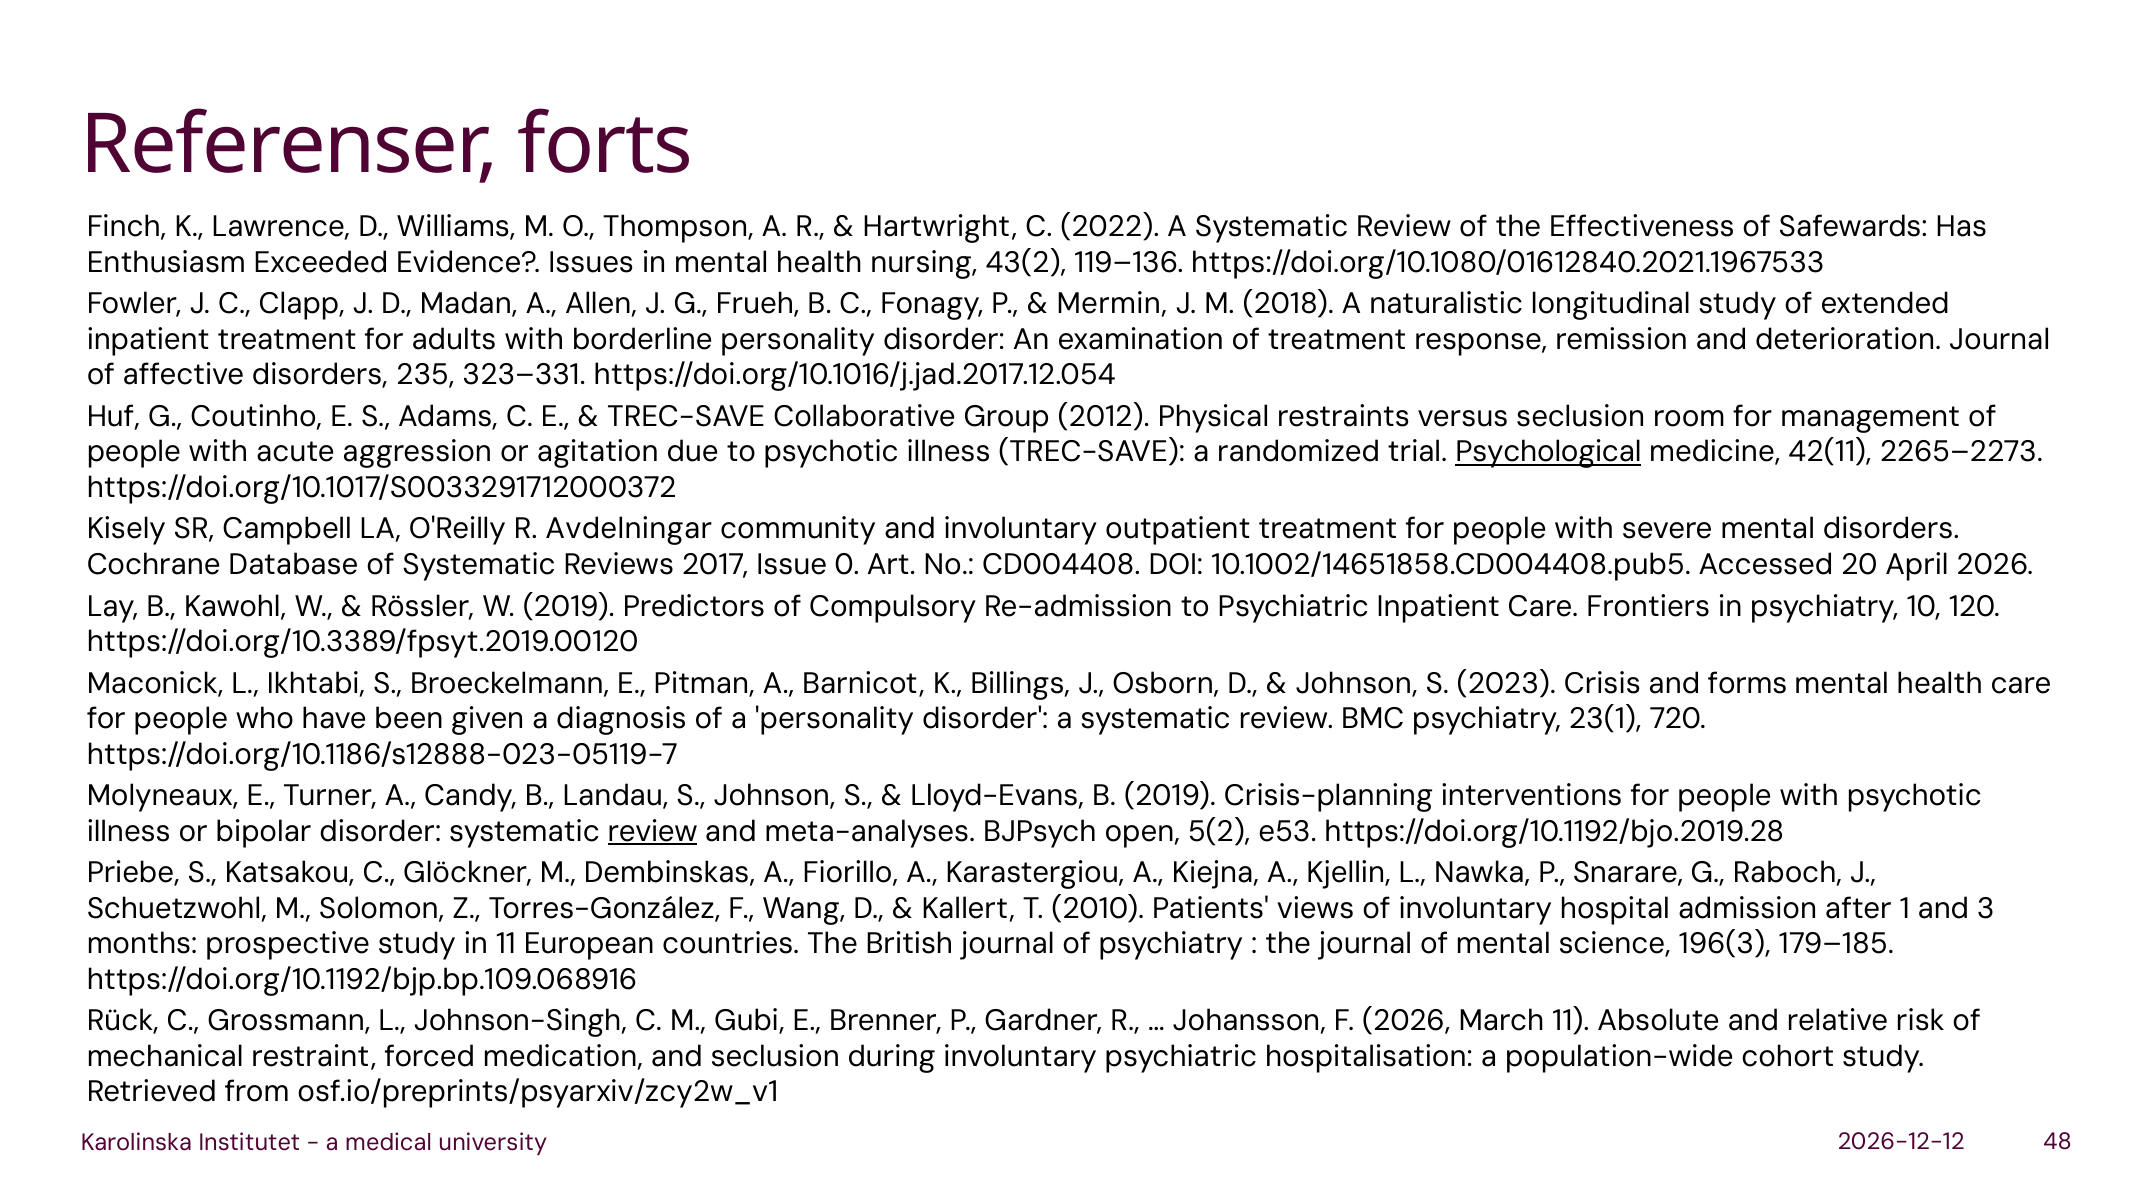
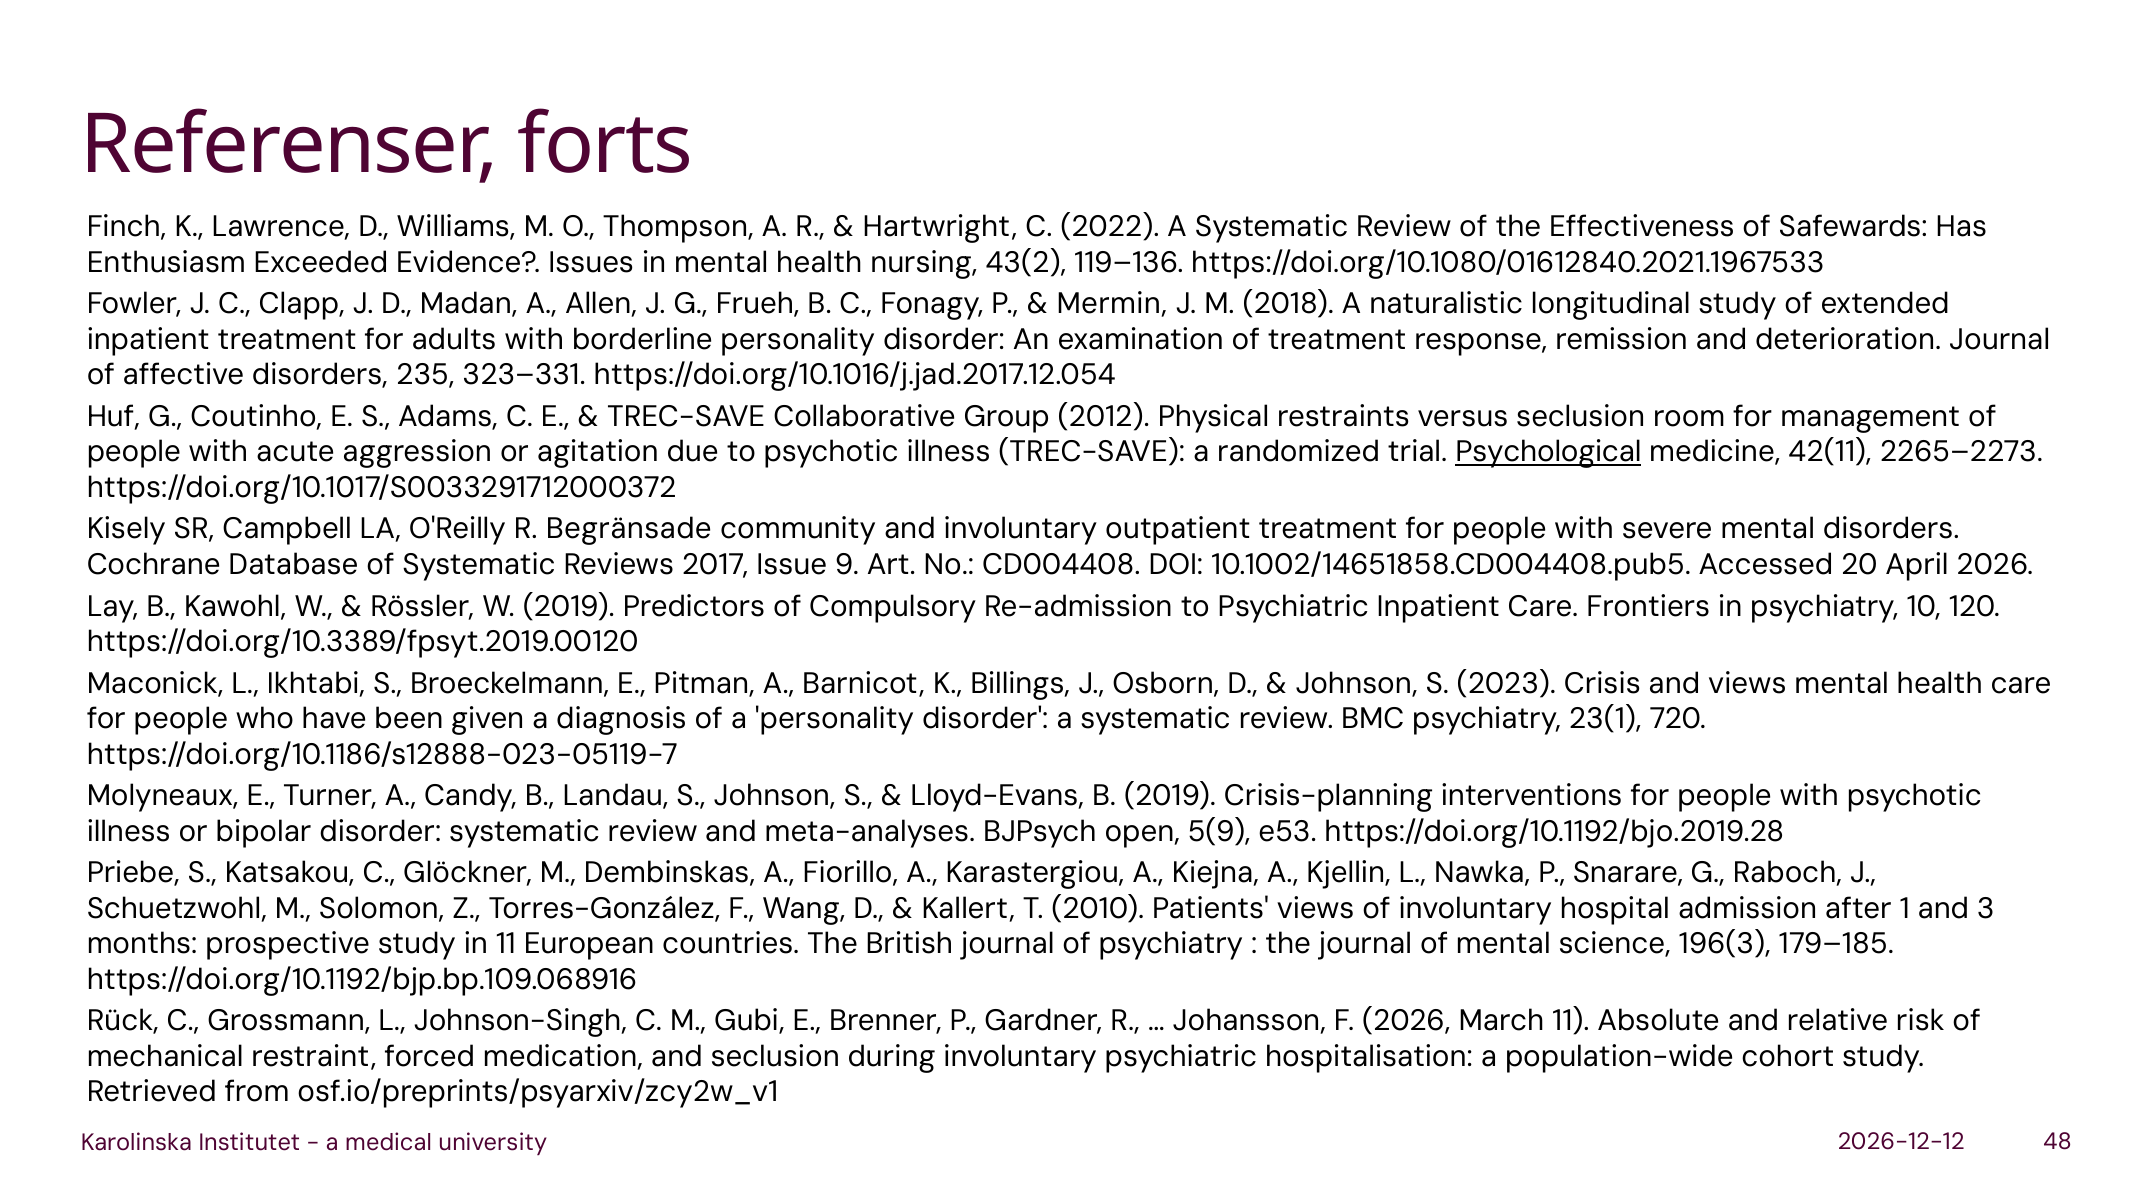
Avdelningar: Avdelningar -> Begränsade
0: 0 -> 9
and forms: forms -> views
review at (653, 832) underline: present -> none
5(2: 5(2 -> 5(9
